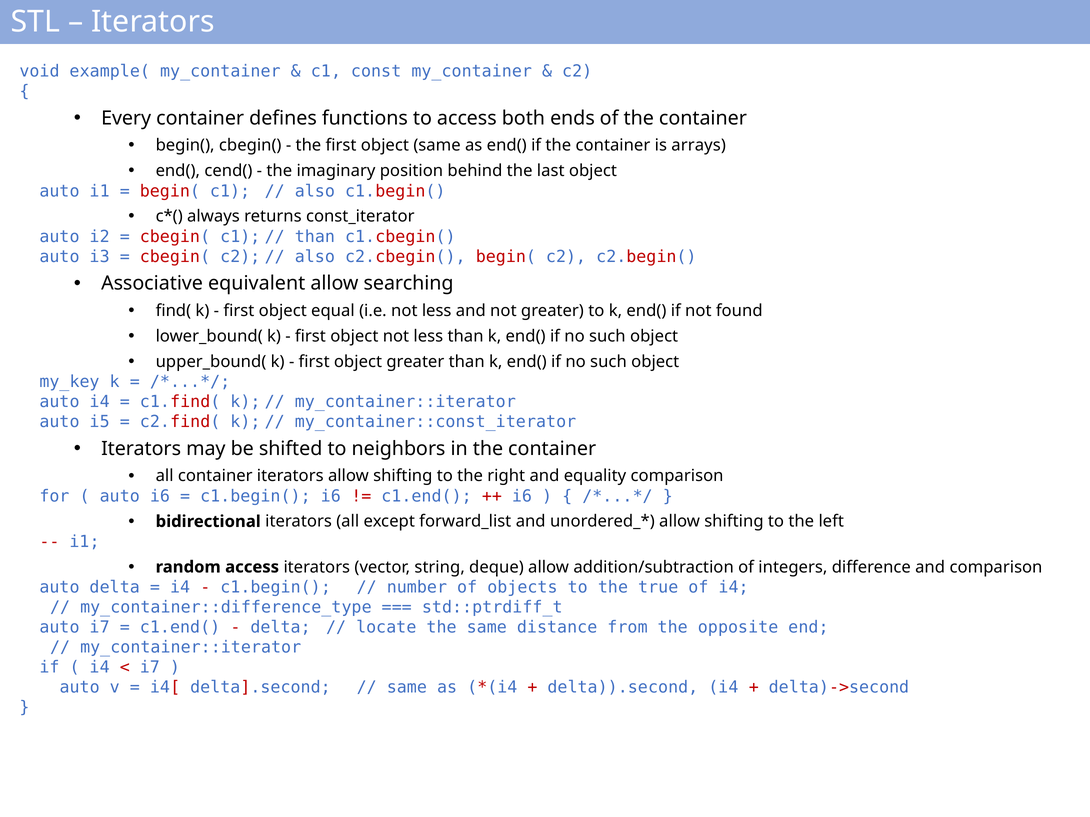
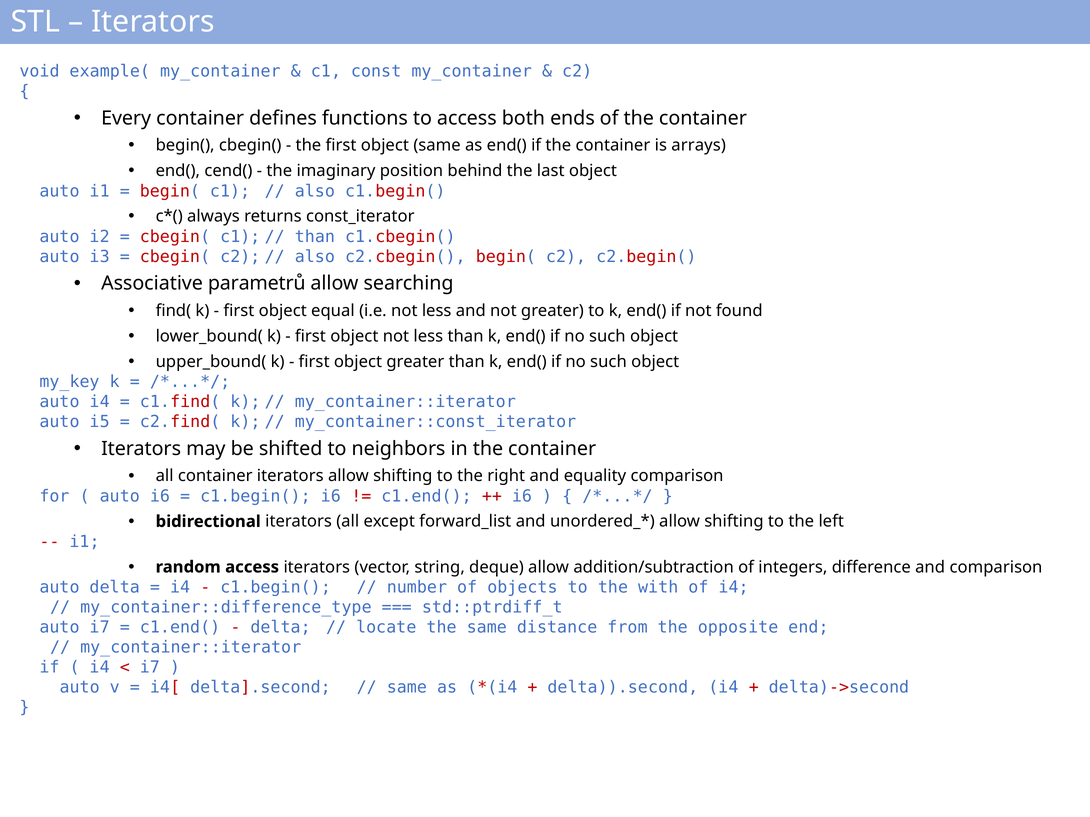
equivalent: equivalent -> parametrů
true: true -> with
